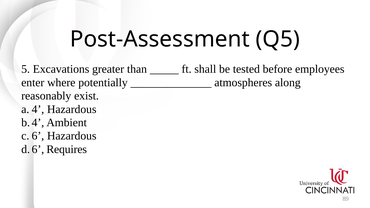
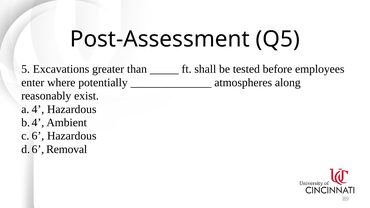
Requires: Requires -> Removal
